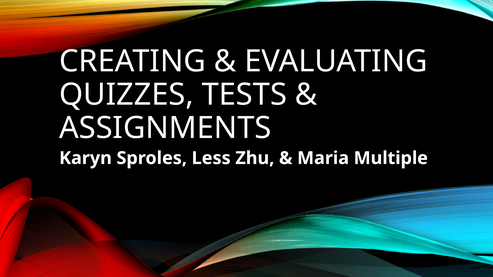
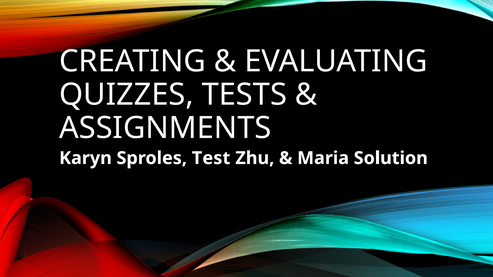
Less: Less -> Test
Multiple: Multiple -> Solution
